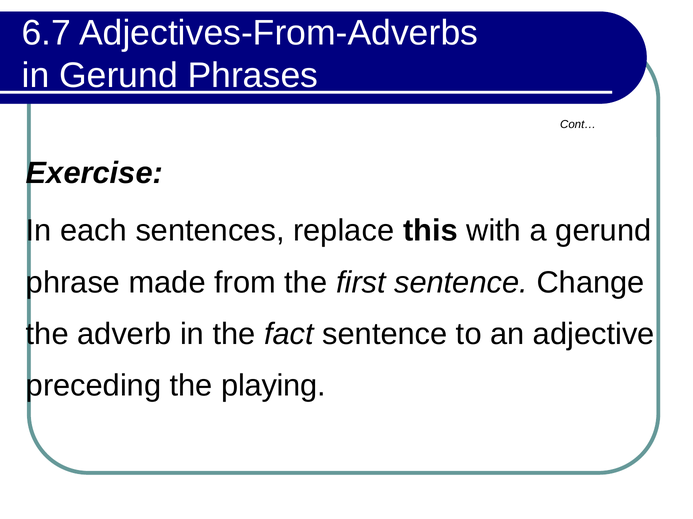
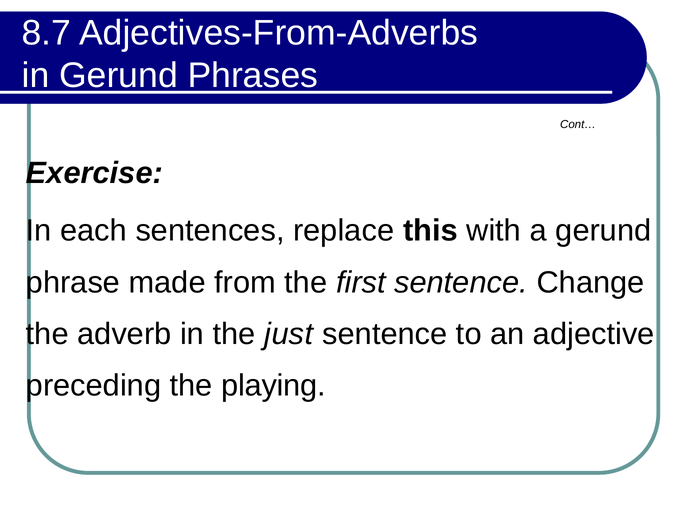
6.7: 6.7 -> 8.7
fact: fact -> just
